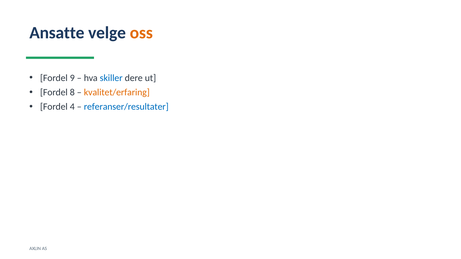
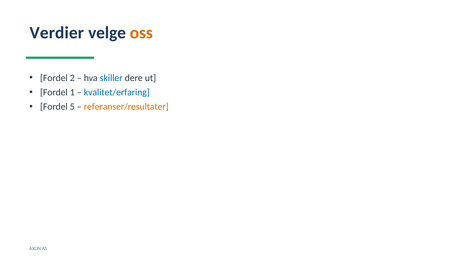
Ansatte: Ansatte -> Verdier
9: 9 -> 2
8: 8 -> 1
kvalitet/erfaring colour: orange -> blue
4: 4 -> 5
referanser/resultater colour: blue -> orange
